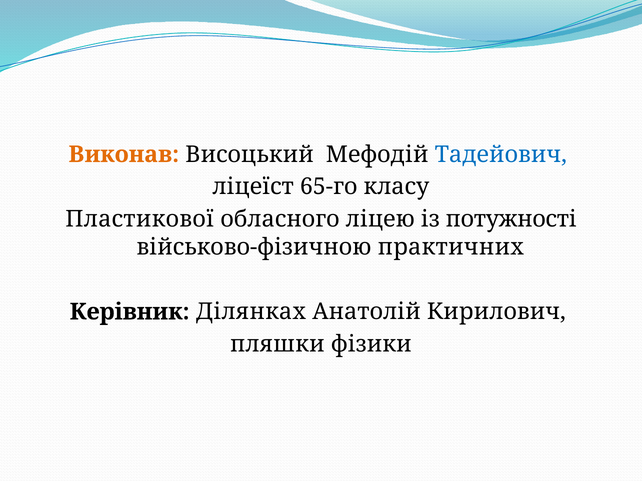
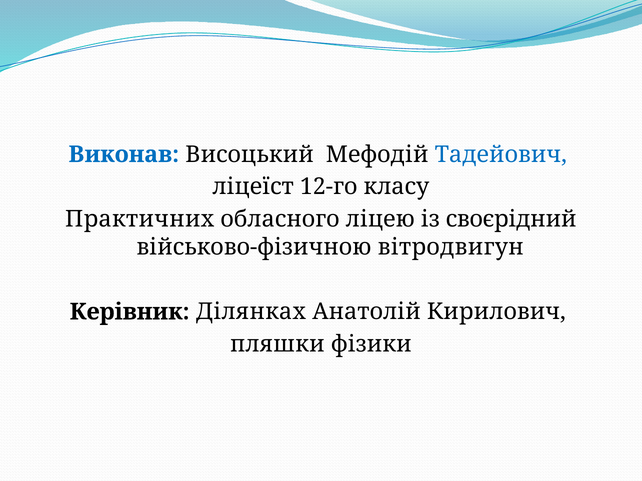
Виконав colour: orange -> blue
65-го: 65-го -> 12-го
Пластикової: Пластикової -> Практичних
потужності: потужності -> своєрідний
практичних: практичних -> вітродвигун
